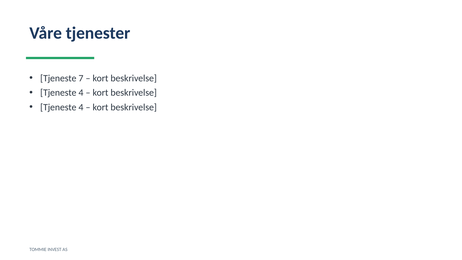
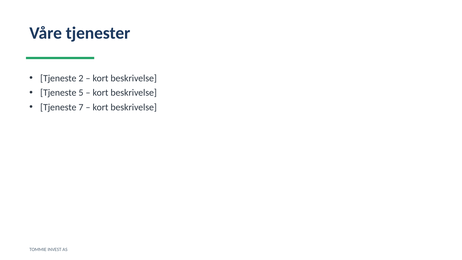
7: 7 -> 2
4 at (81, 93): 4 -> 5
4 at (81, 107): 4 -> 7
